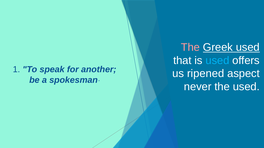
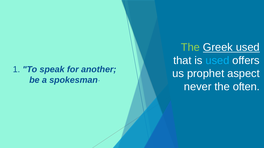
The at (190, 47) colour: pink -> light green
ripened: ripened -> prophet
the used: used -> often
